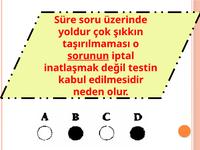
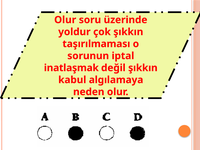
Süre at (65, 20): Süre -> Olur
sorunun underline: present -> none
değil testin: testin -> şıkkın
edilmesidir: edilmesidir -> algılamaya
